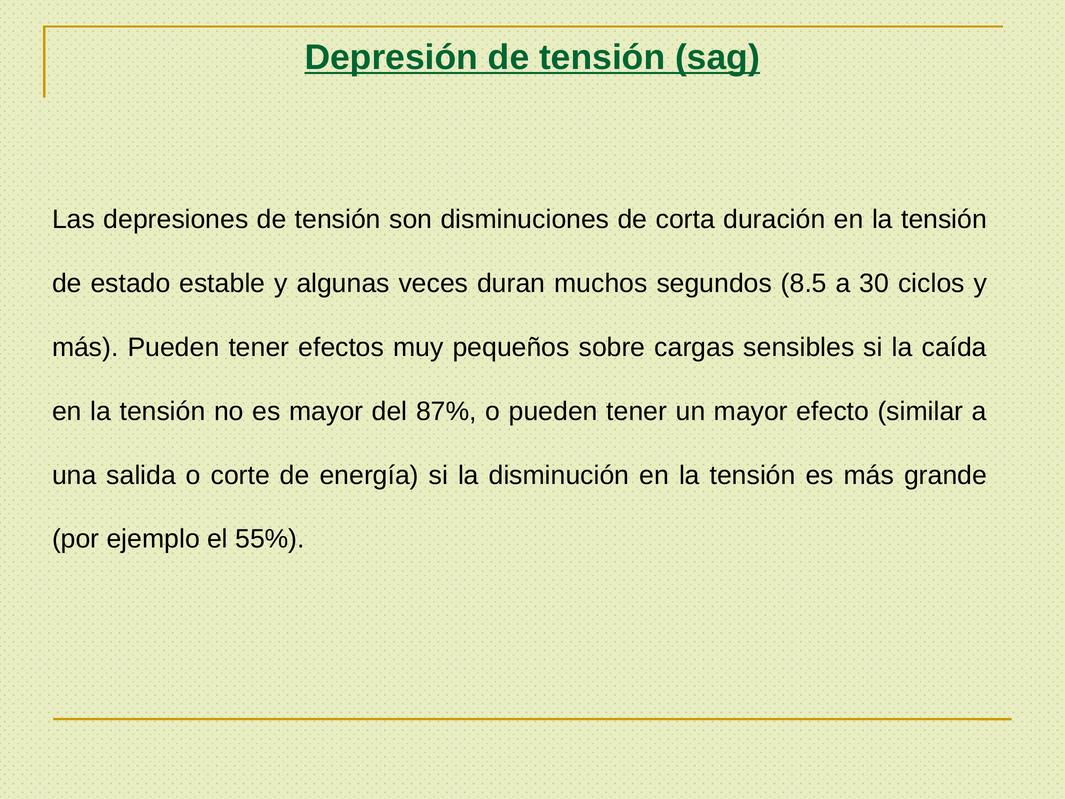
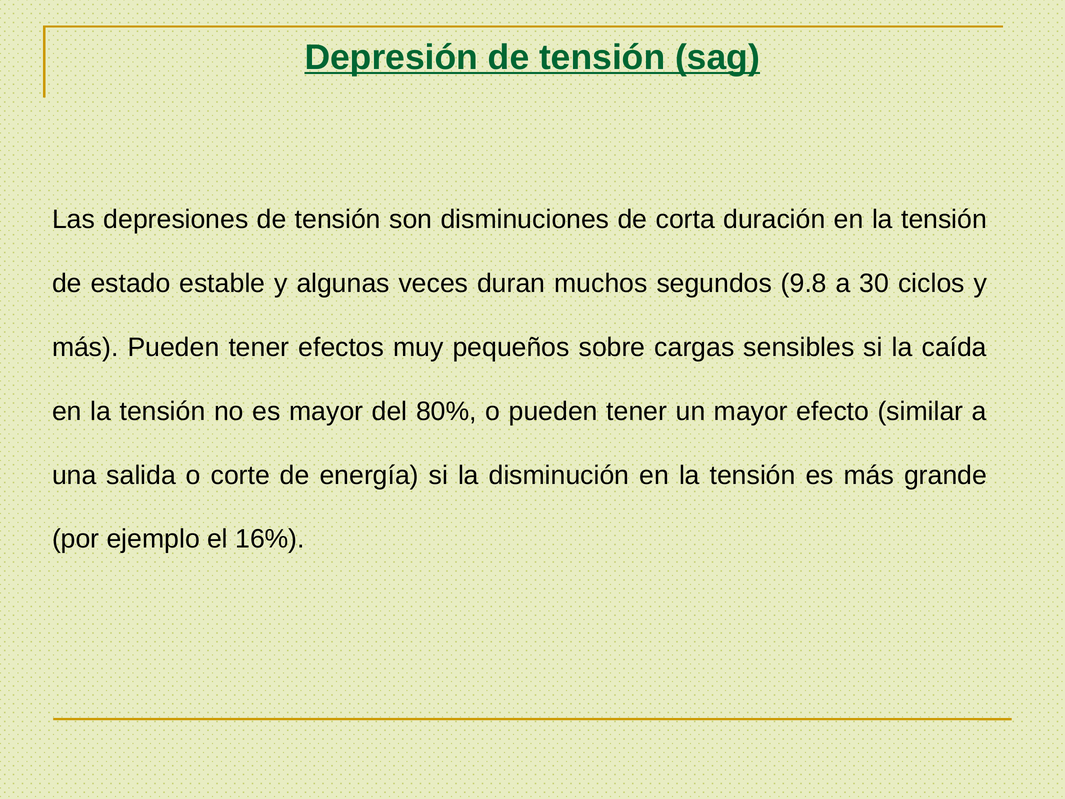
8.5: 8.5 -> 9.8
87%: 87% -> 80%
55%: 55% -> 16%
